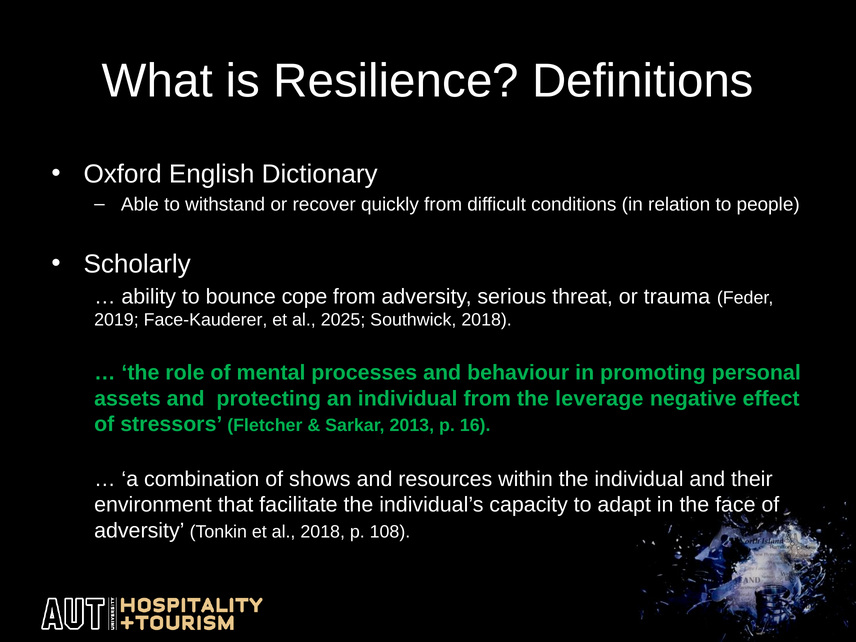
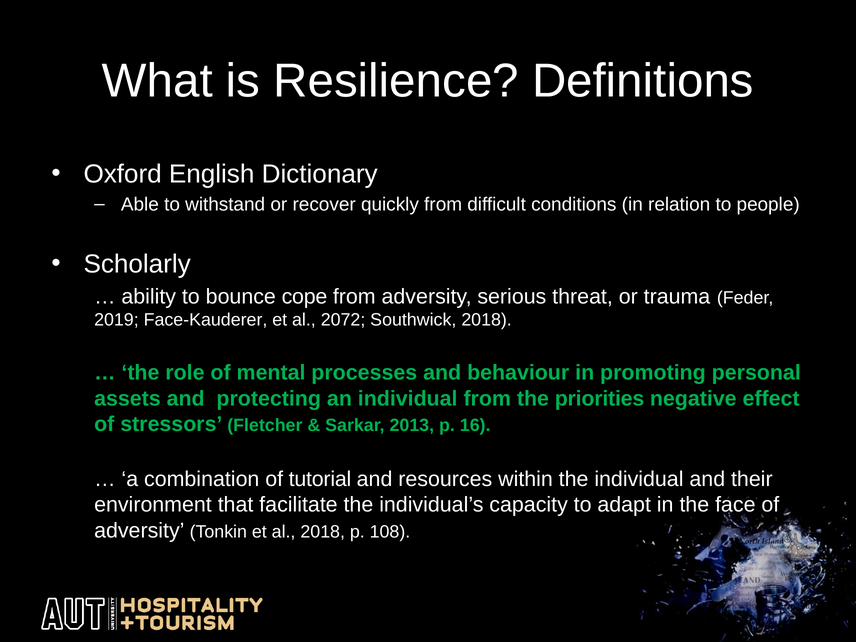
2025: 2025 -> 2072
leverage: leverage -> priorities
shows: shows -> tutorial
